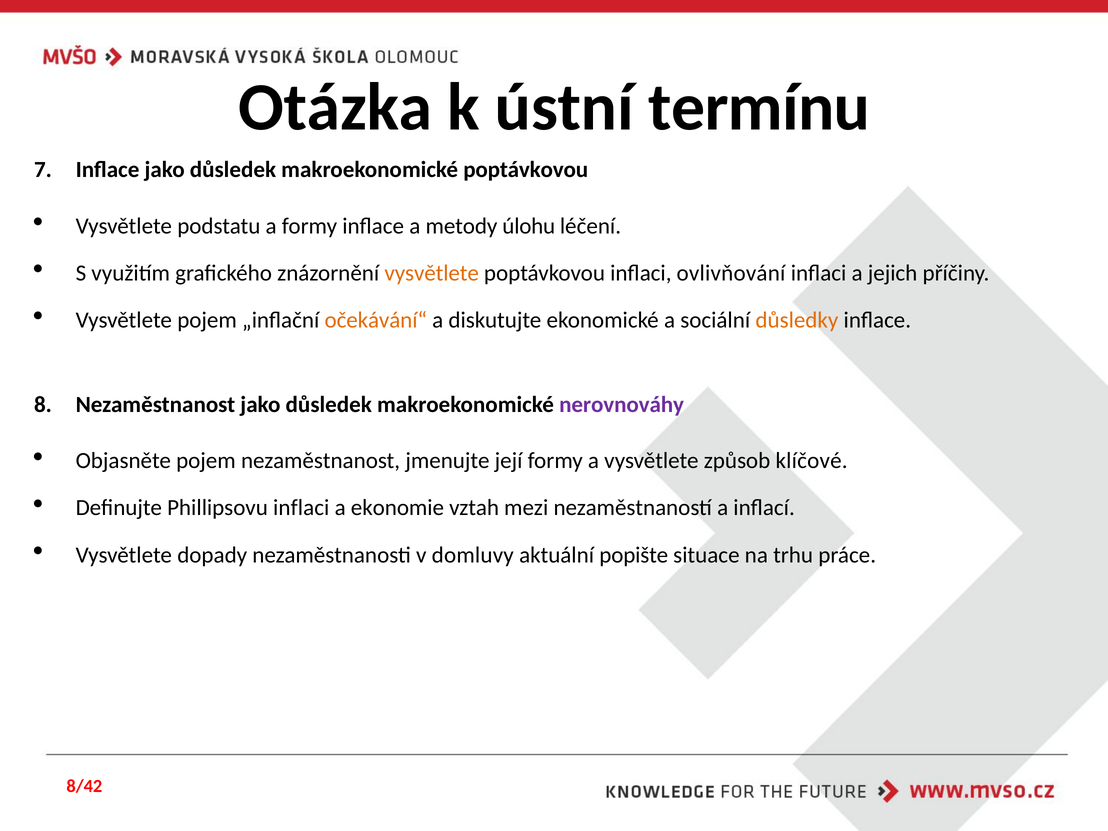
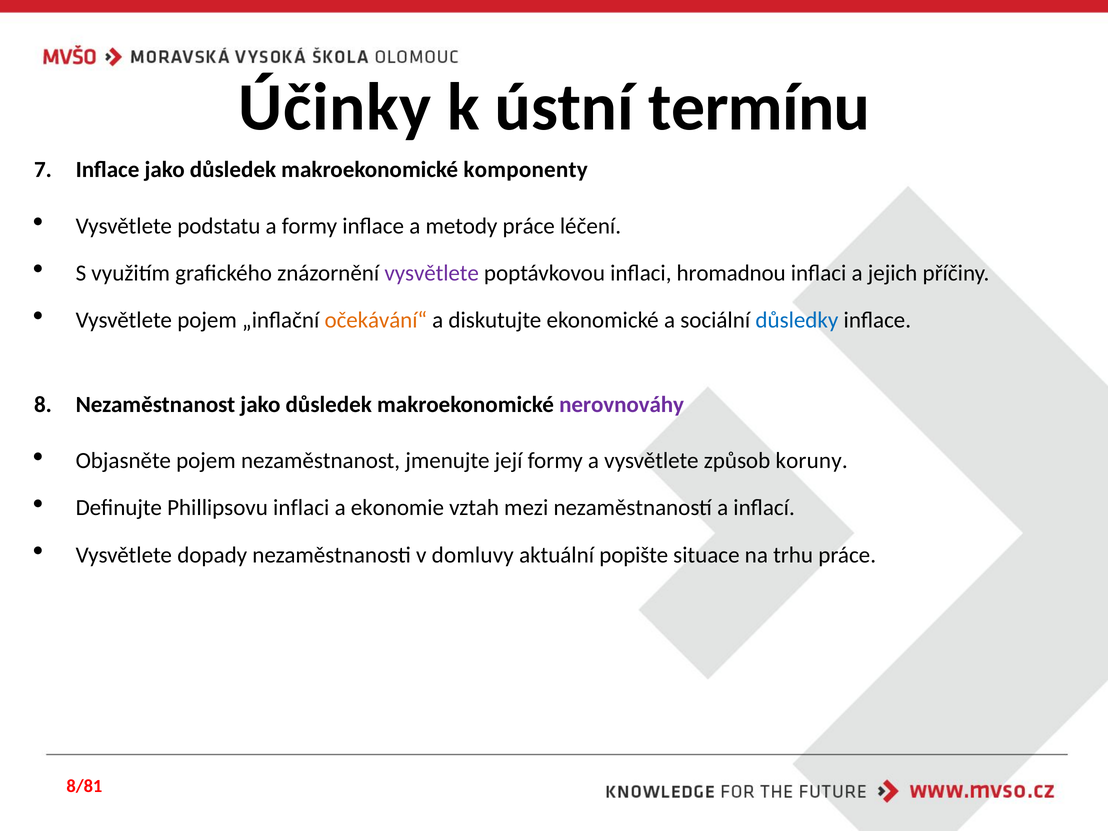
Otázka: Otázka -> Účinky
makroekonomické poptávkovou: poptávkovou -> komponenty
metody úlohu: úlohu -> práce
vysvětlete at (432, 273) colour: orange -> purple
ovlivňování: ovlivňování -> hromadnou
důsledky colour: orange -> blue
klíčové: klíčové -> koruny
8/42: 8/42 -> 8/81
